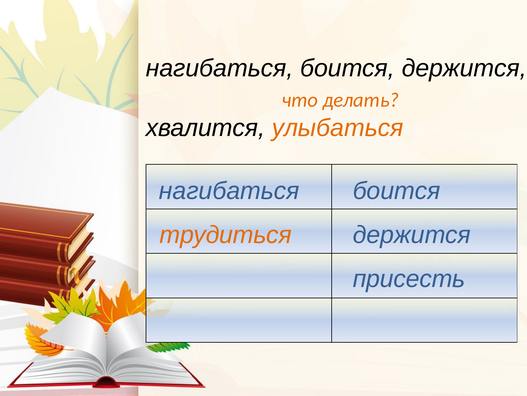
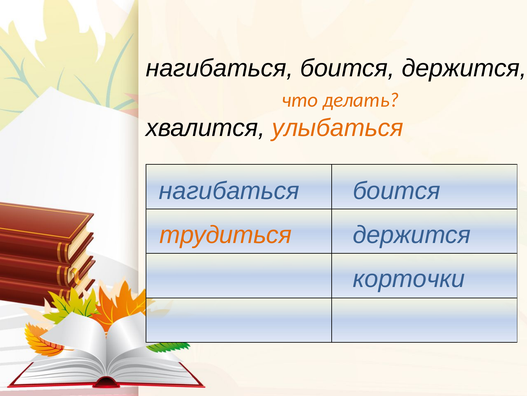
присесть: присесть -> корточки
